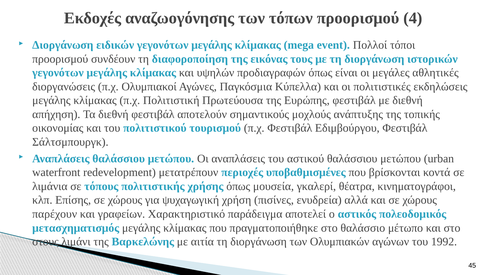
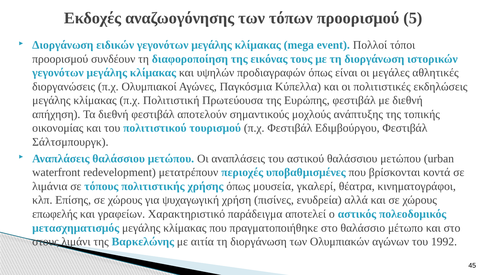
4: 4 -> 5
παρέχουν: παρέχουν -> επωφελής
